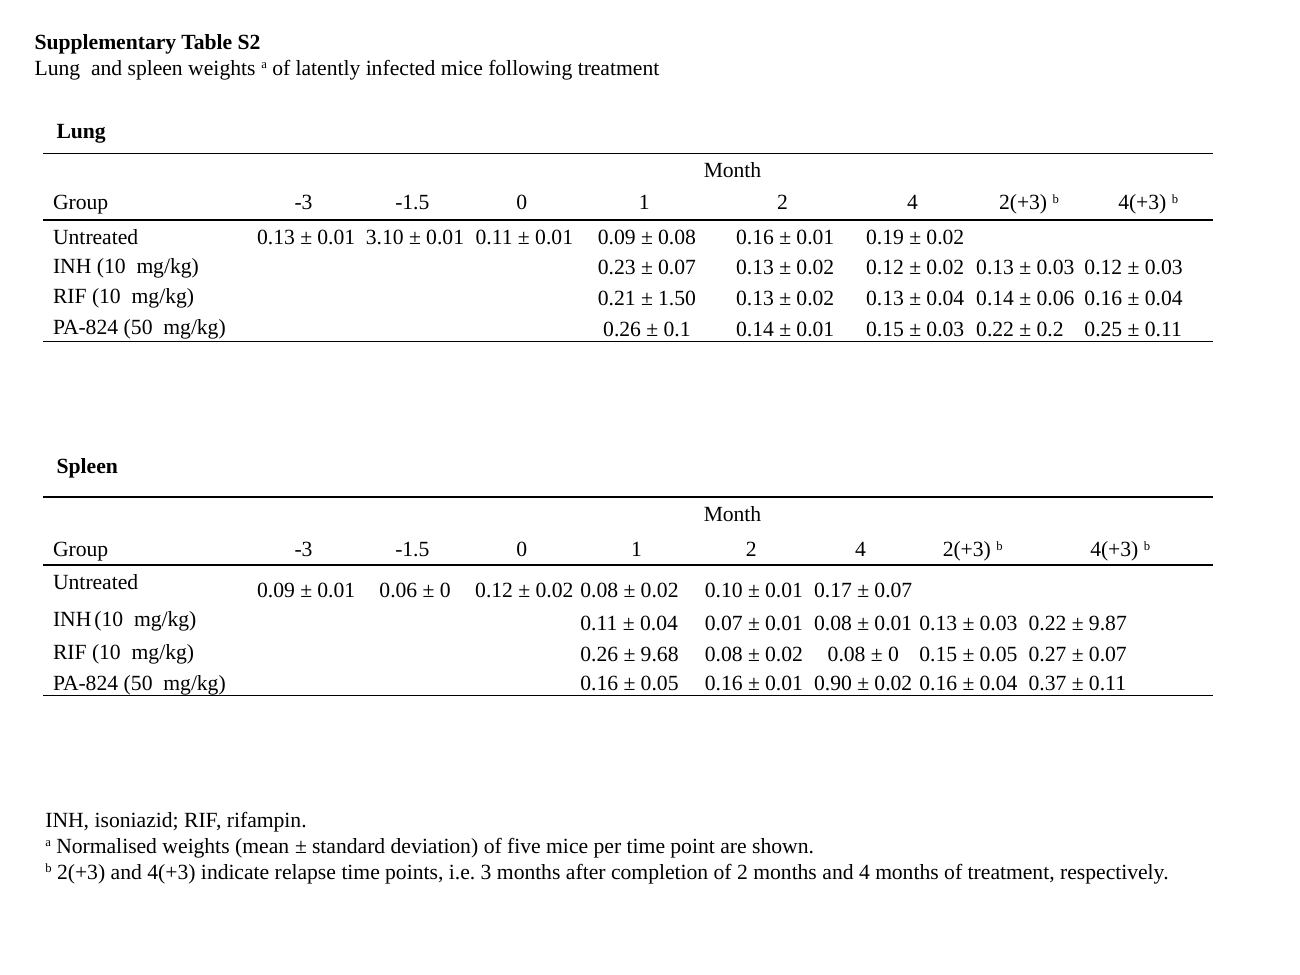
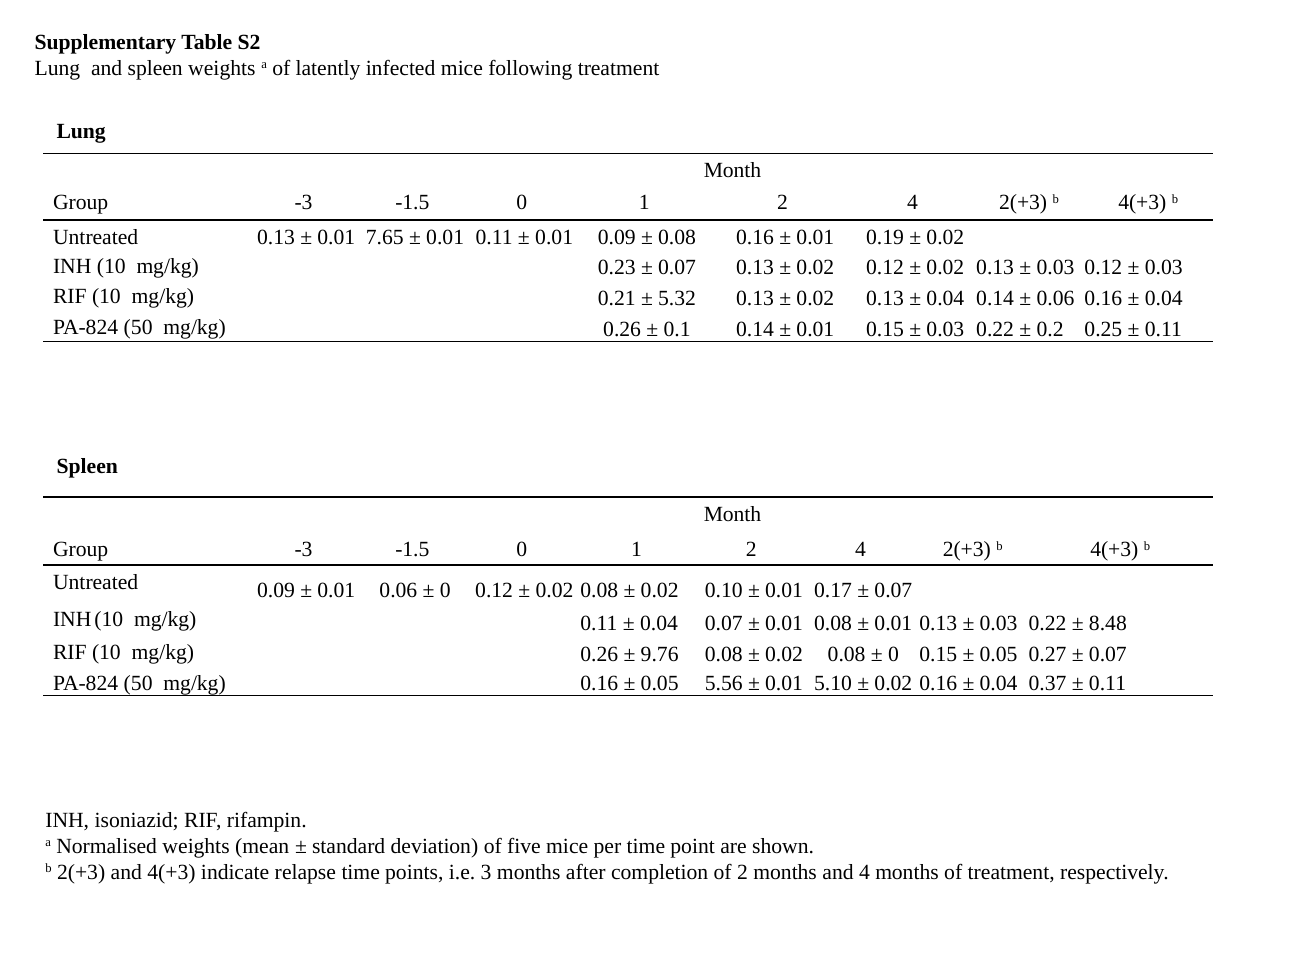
3.10: 3.10 -> 7.65
1.50: 1.50 -> 5.32
9.87: 9.87 -> 8.48
9.68: 9.68 -> 9.76
0.05 0.16: 0.16 -> 5.56
0.90: 0.90 -> 5.10
